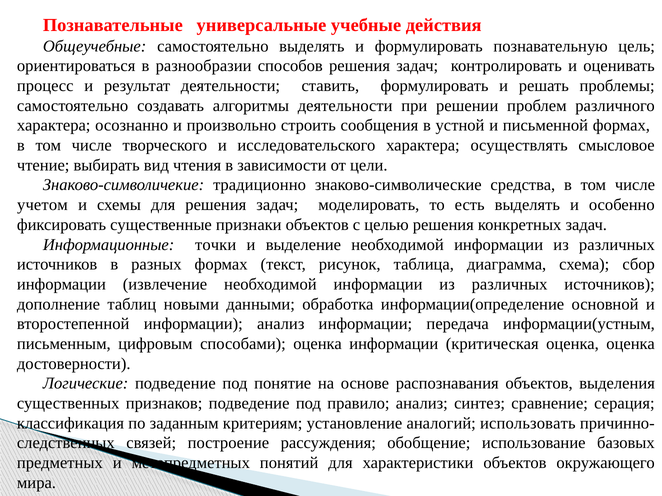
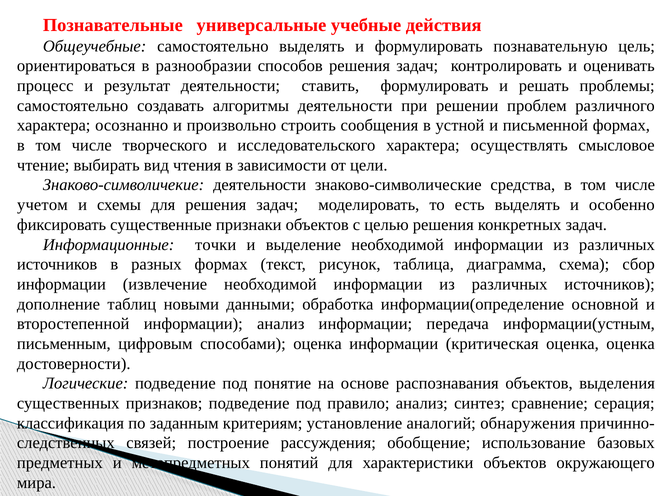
Знаково-символичекие традиционно: традиционно -> деятельности
использовать: использовать -> обнаружения
